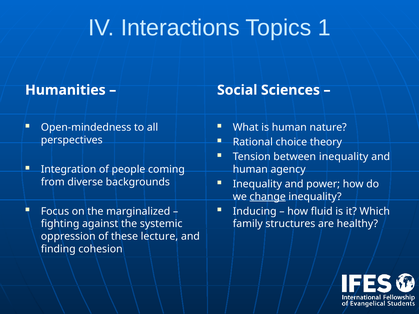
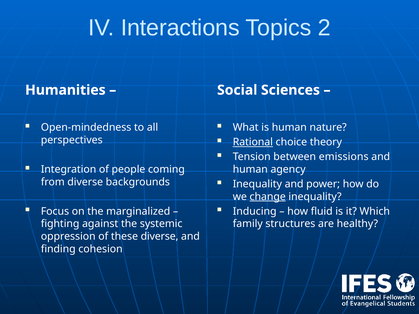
1: 1 -> 2
Rational underline: none -> present
between inequality: inequality -> emissions
these lecture: lecture -> diverse
